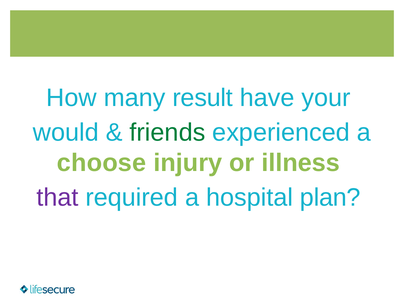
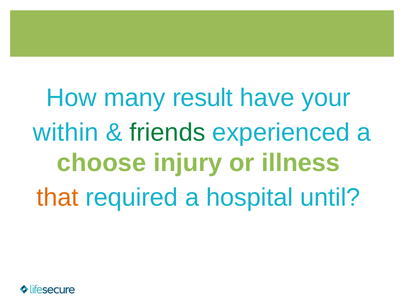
would: would -> within
that colour: purple -> orange
plan: plan -> until
